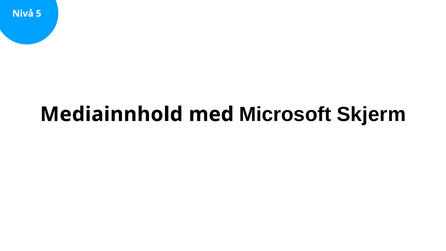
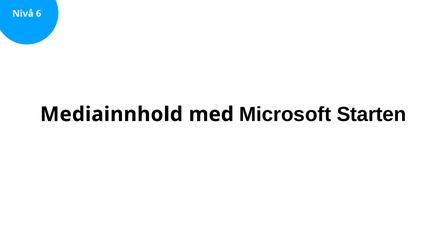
5: 5 -> 6
Skjerm: Skjerm -> Starten
